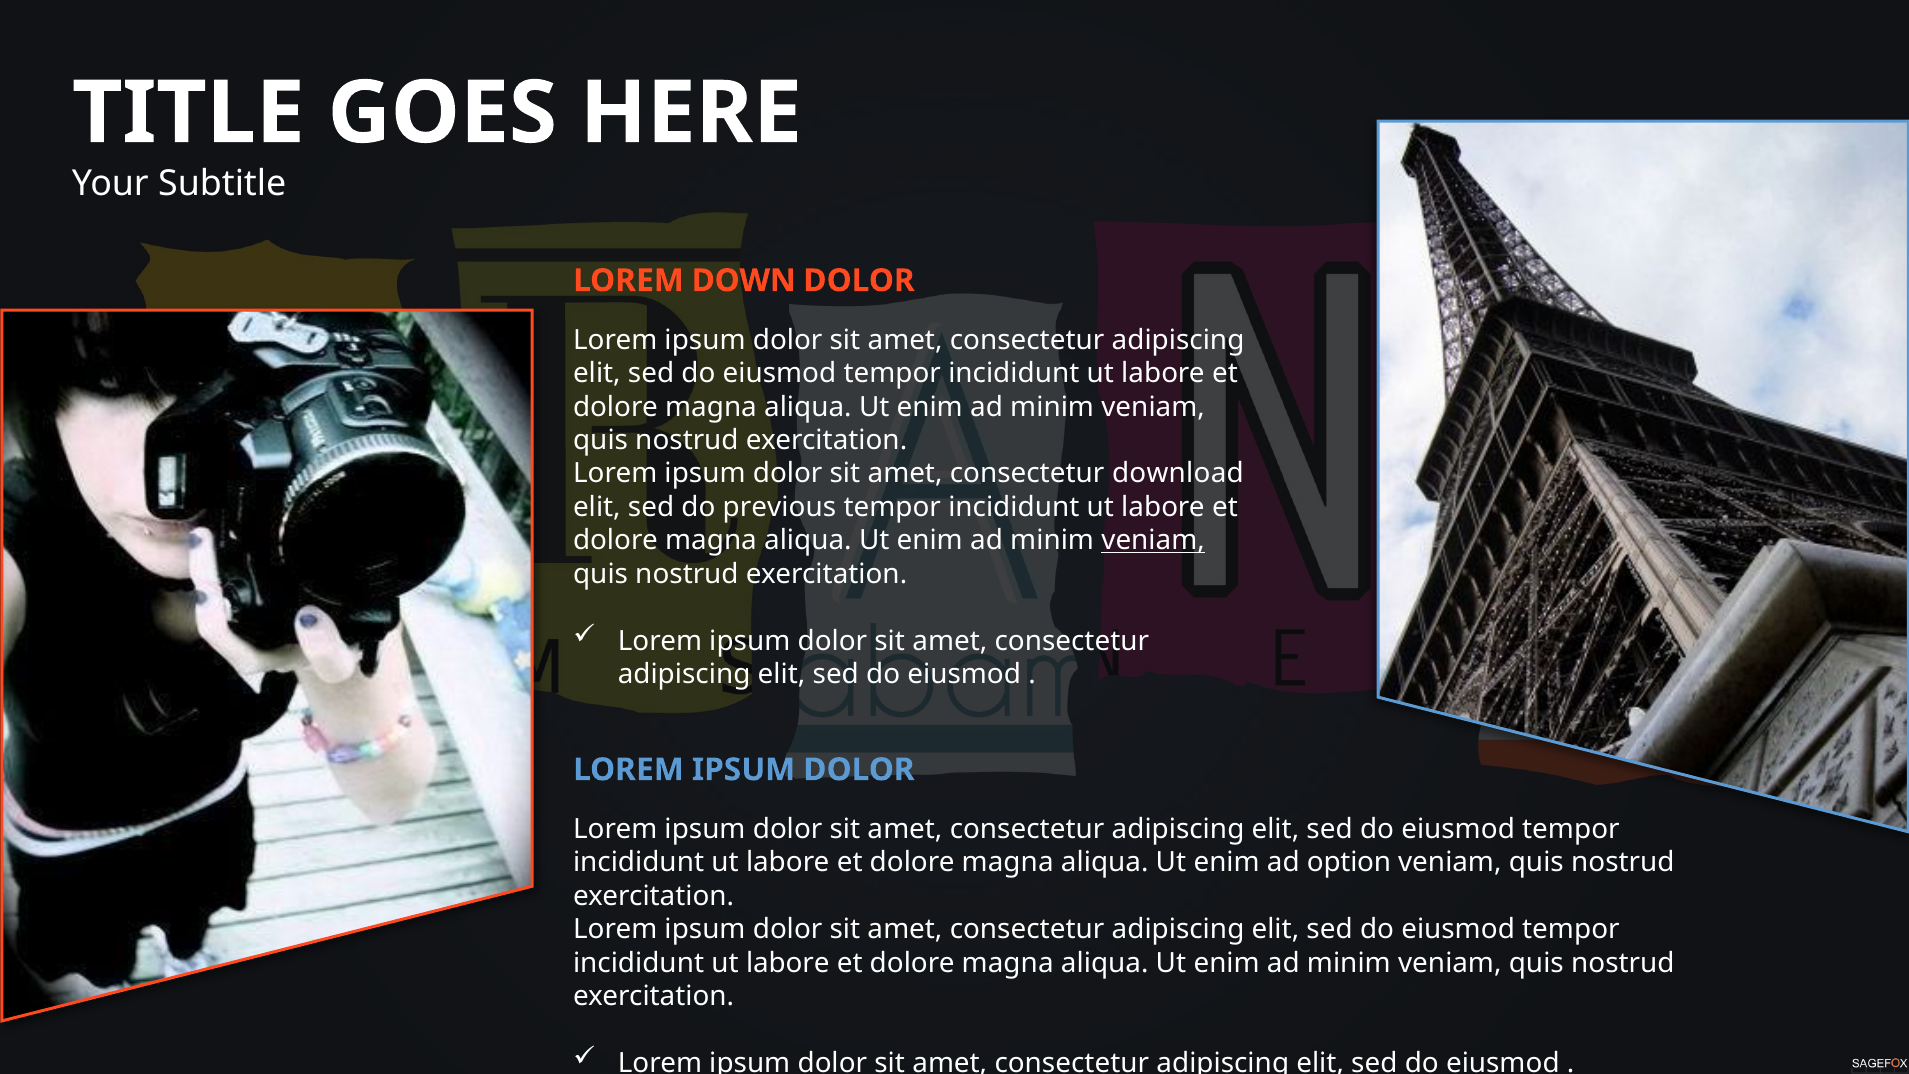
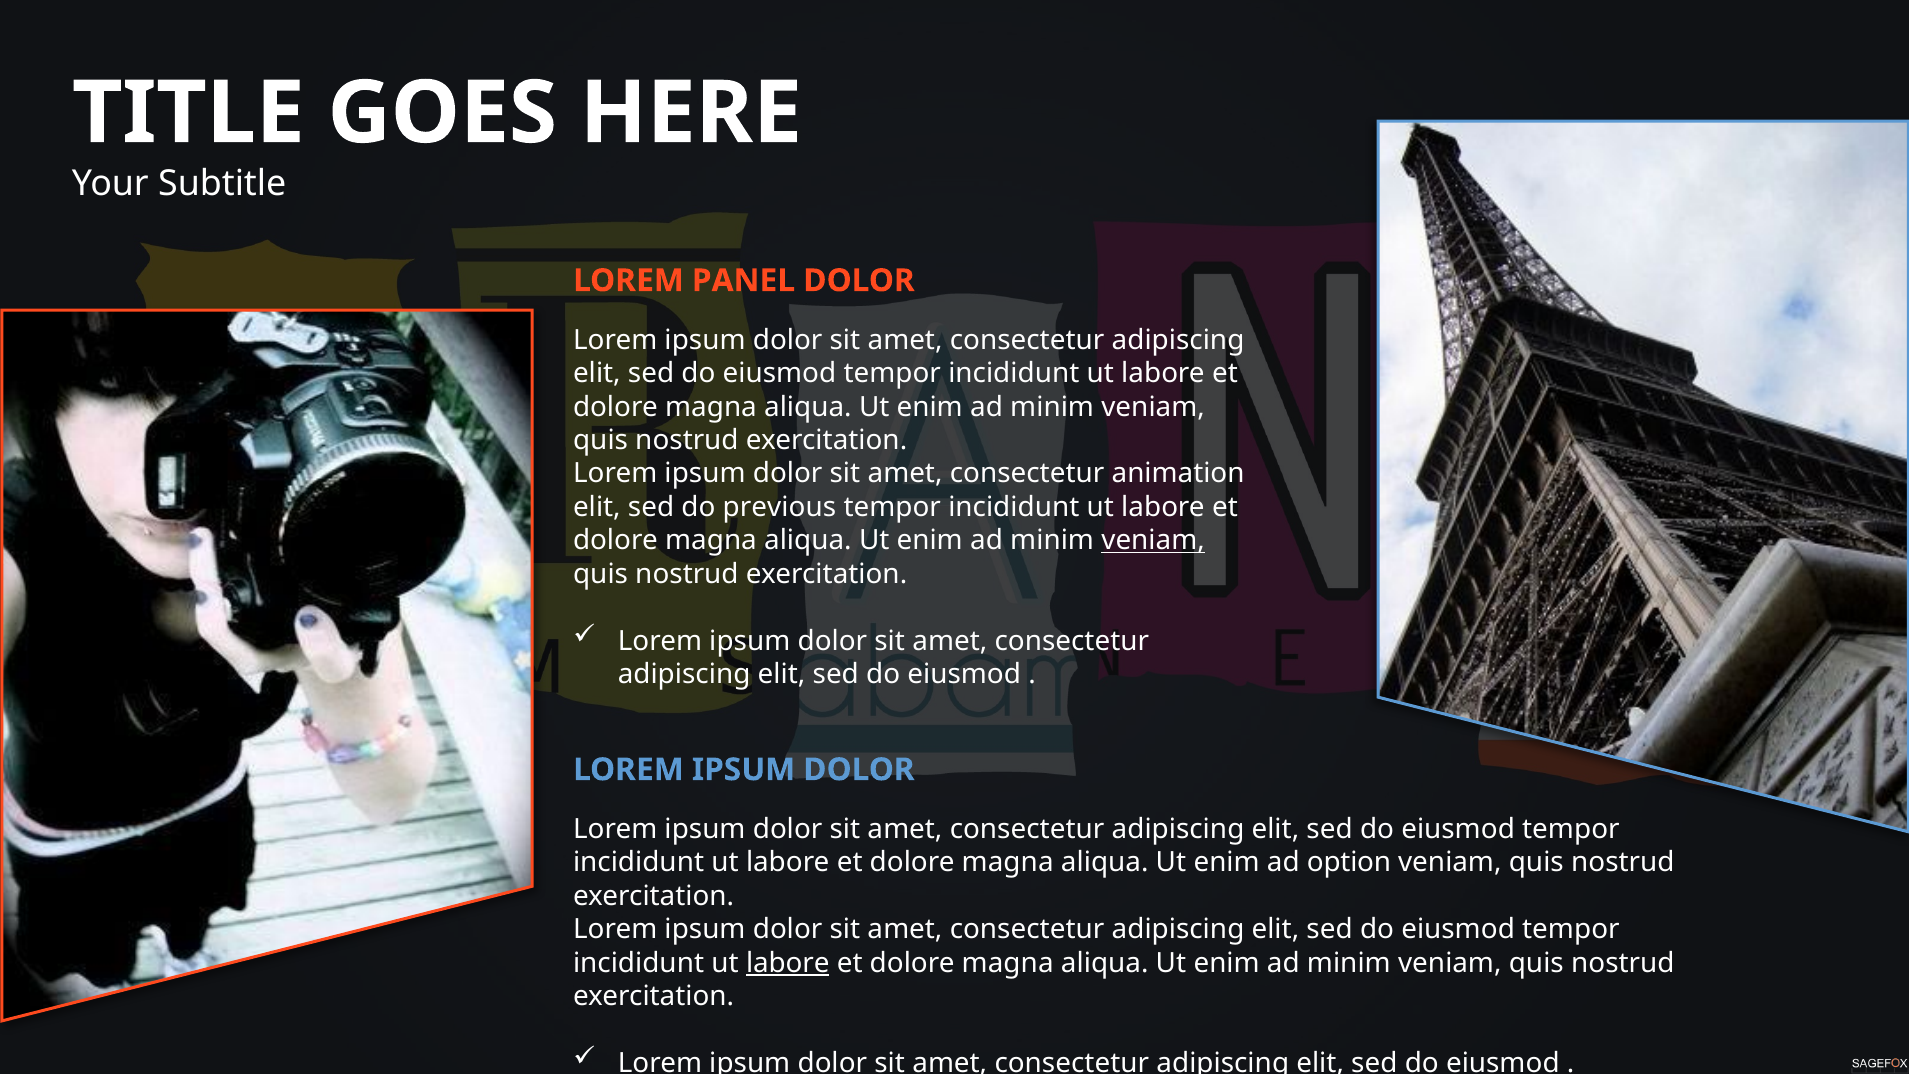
DOWN: DOWN -> PANEL
download: download -> animation
labore at (788, 963) underline: none -> present
